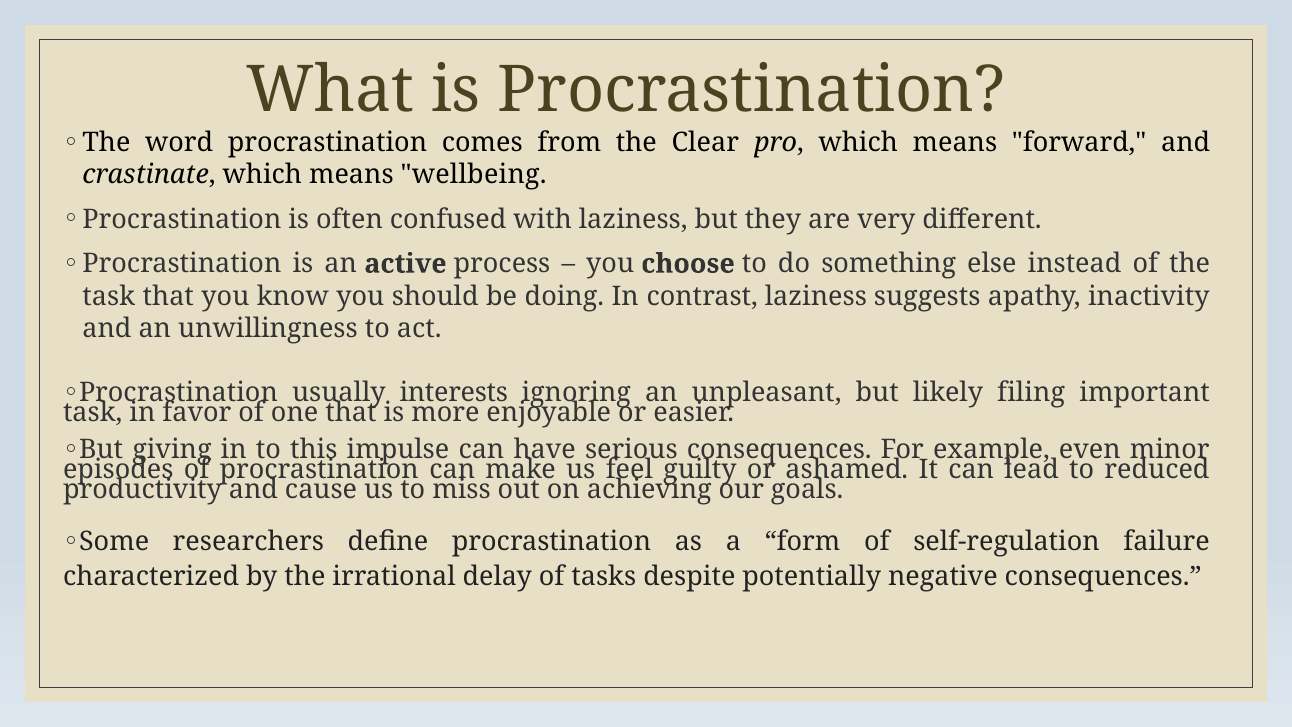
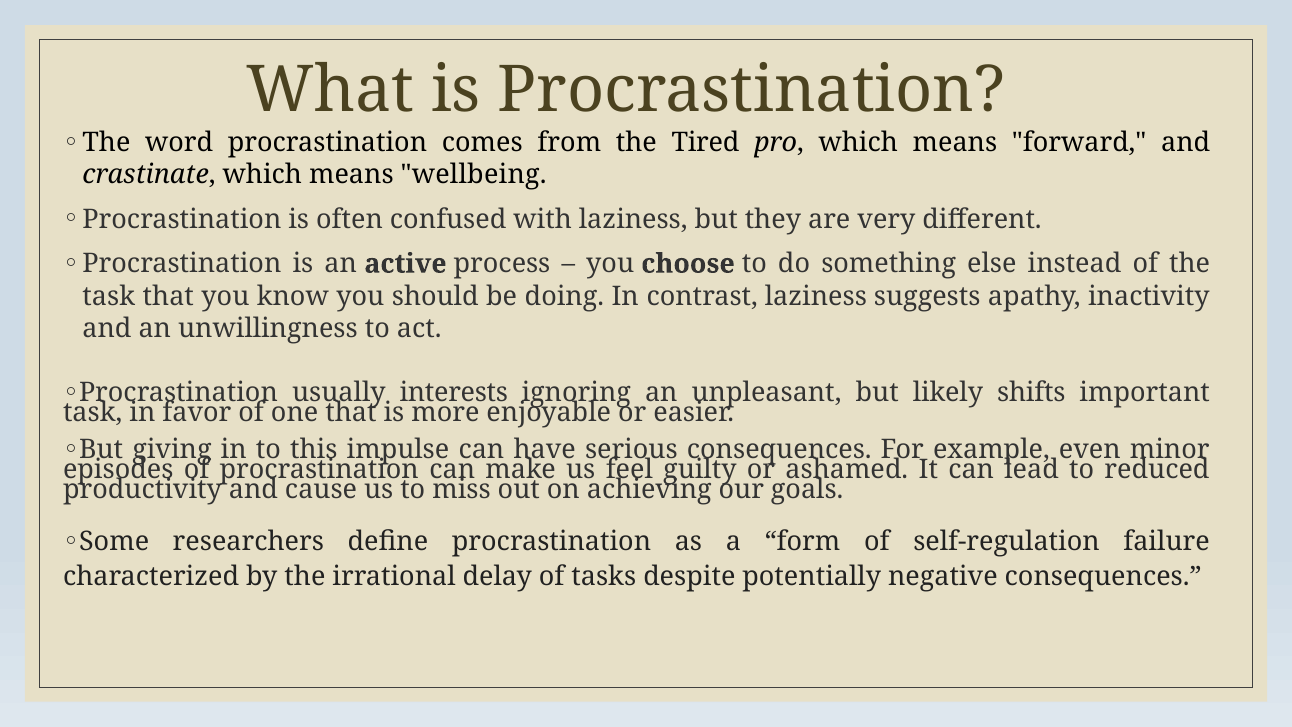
Clear: Clear -> Tired
filing: filing -> shifts
